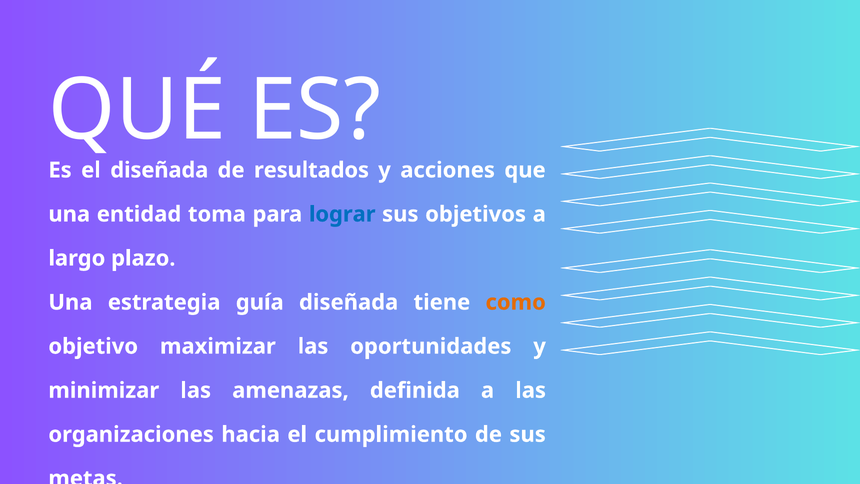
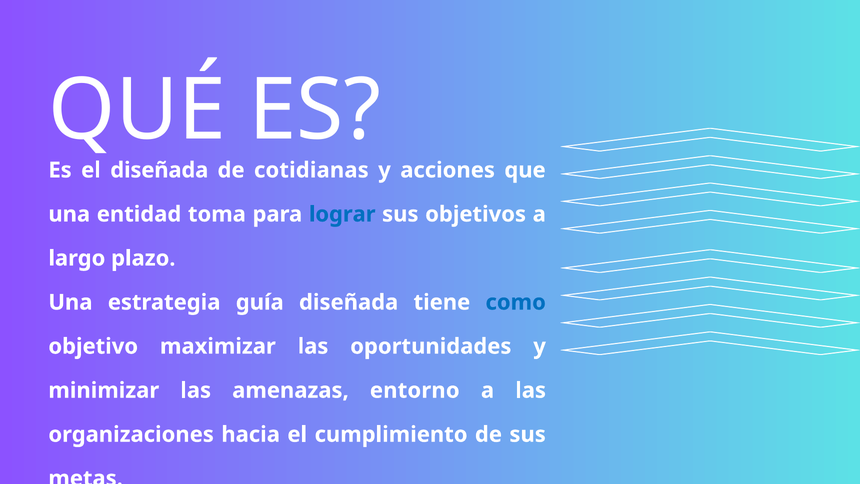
resultados: resultados -> cotidianas
como colour: orange -> blue
definida: definida -> entorno
